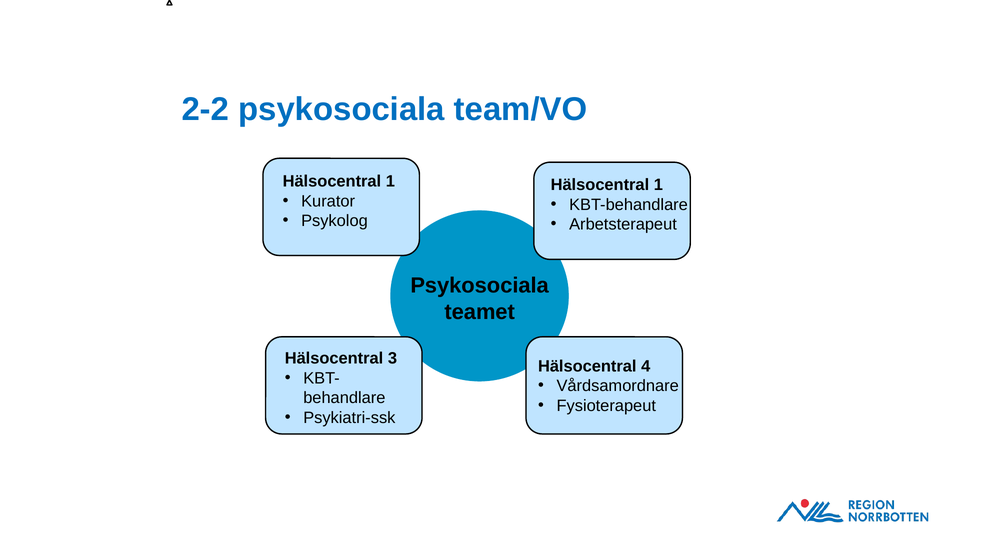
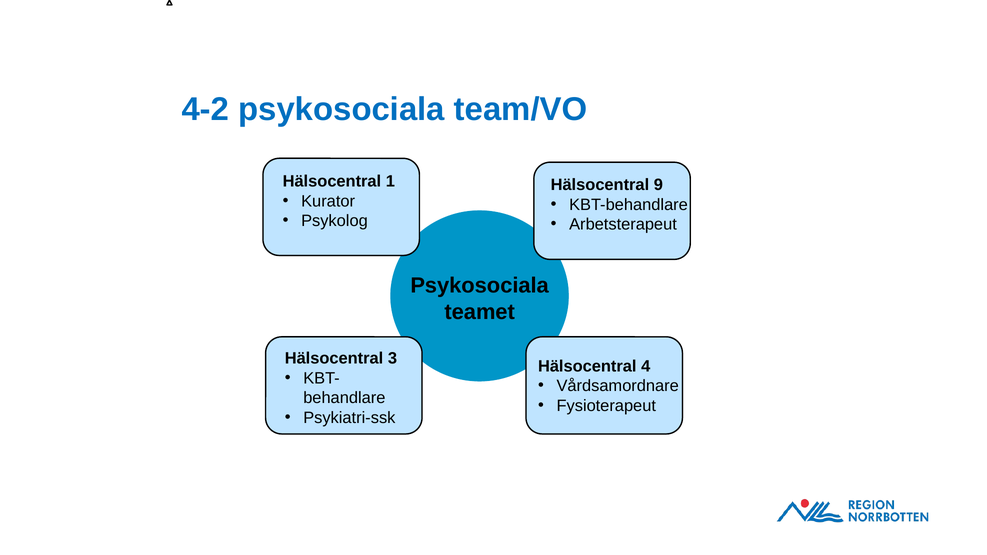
2-2: 2-2 -> 4-2
1 at (658, 185): 1 -> 9
